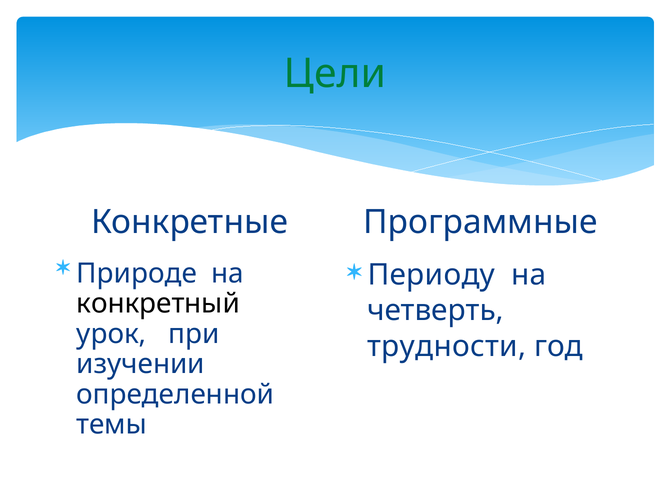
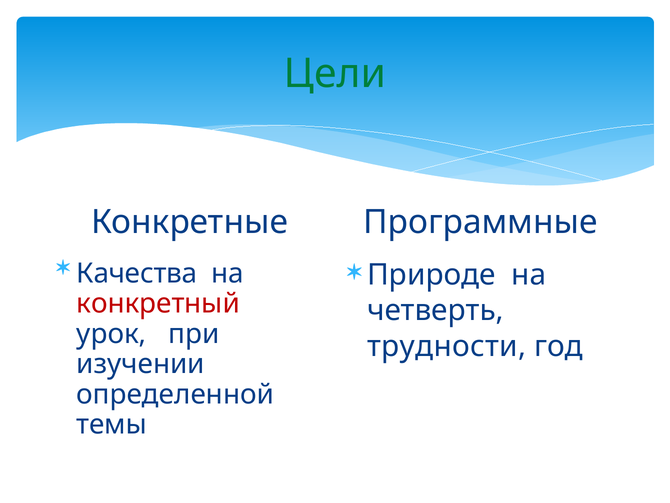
Природе: Природе -> Качества
Периоду: Периоду -> Природе
конкретный colour: black -> red
